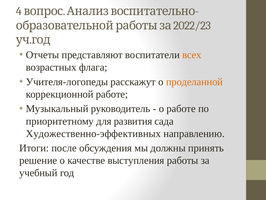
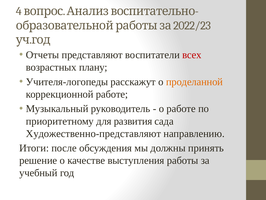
всех colour: orange -> red
флага: флага -> плану
Художественно-эффективных: Художественно-эффективных -> Художественно-представляют
